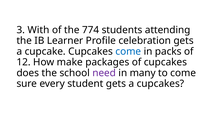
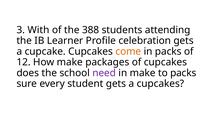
774: 774 -> 388
come at (128, 51) colour: blue -> orange
in many: many -> make
to come: come -> packs
